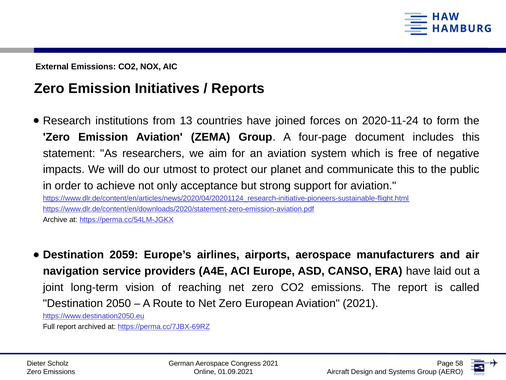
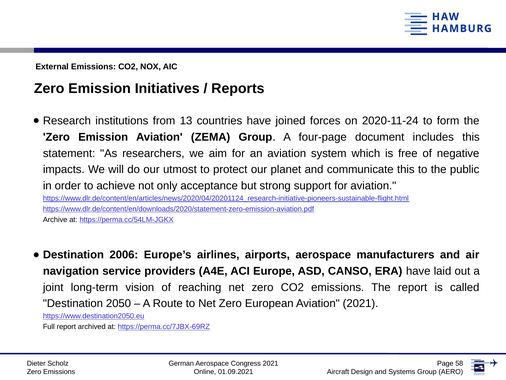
2059: 2059 -> 2006
